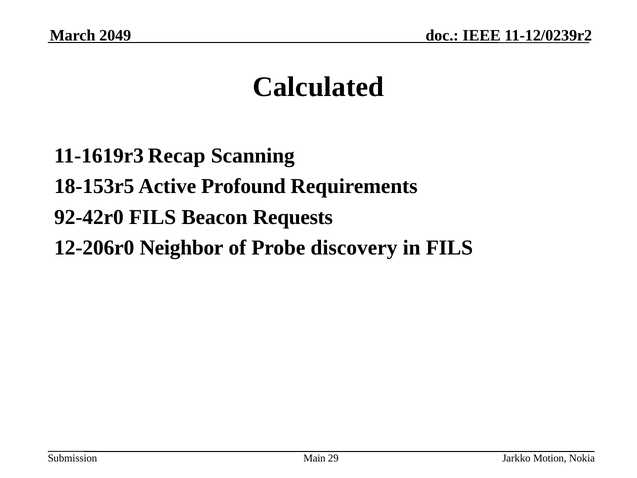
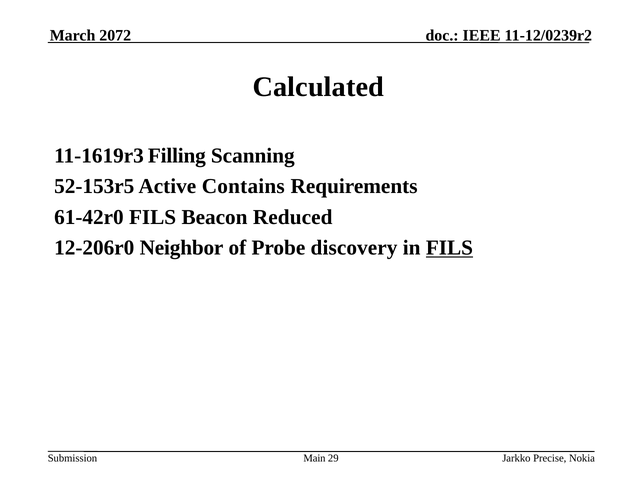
2049: 2049 -> 2072
Recap: Recap -> Filling
18-153r5: 18-153r5 -> 52-153r5
Profound: Profound -> Contains
92-42r0: 92-42r0 -> 61-42r0
Requests: Requests -> Reduced
FILS at (449, 248) underline: none -> present
Motion: Motion -> Precise
